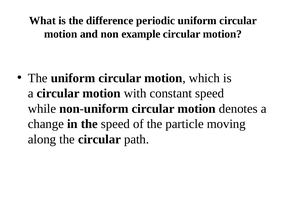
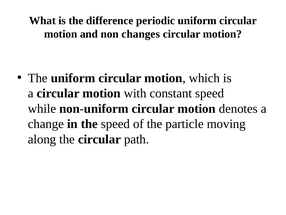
example: example -> changes
